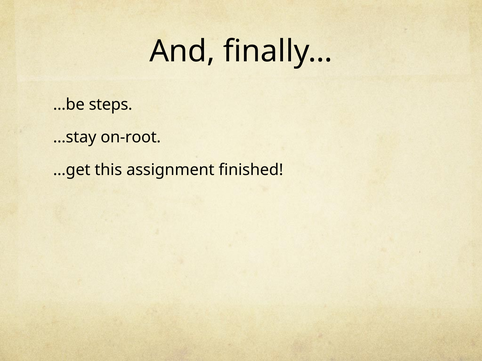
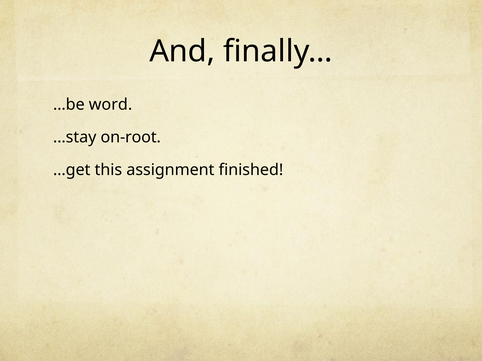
steps: steps -> word
